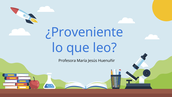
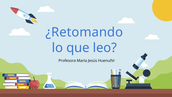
¿Proveniente: ¿Proveniente -> ¿Retomando
